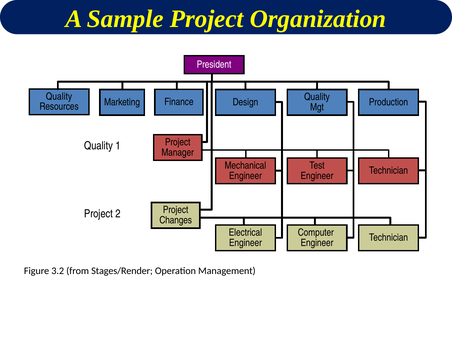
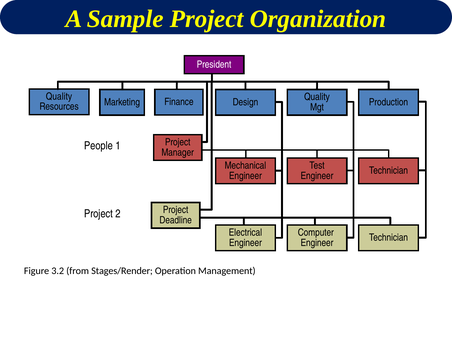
Quality at (98, 146): Quality -> People
Changes: Changes -> Deadline
